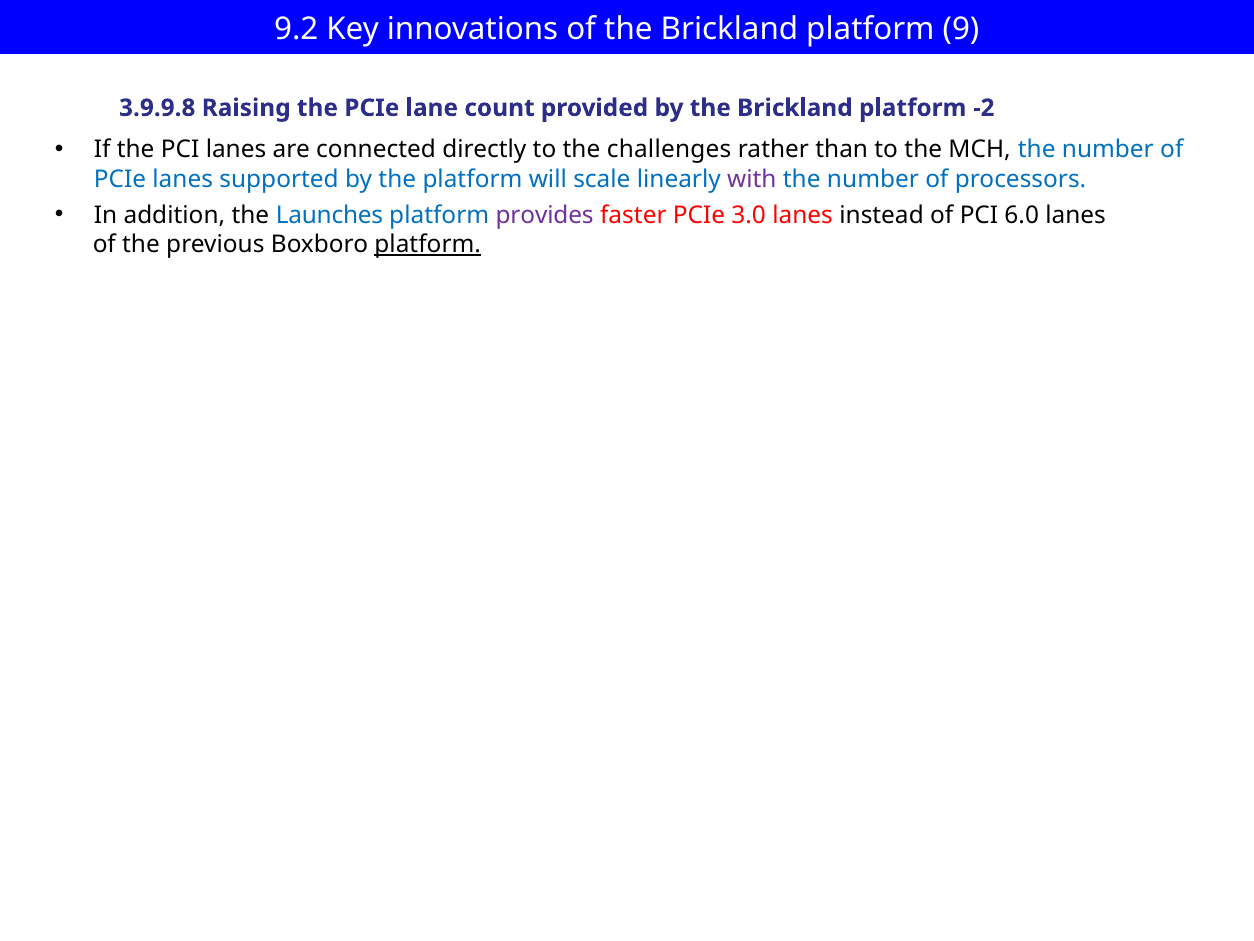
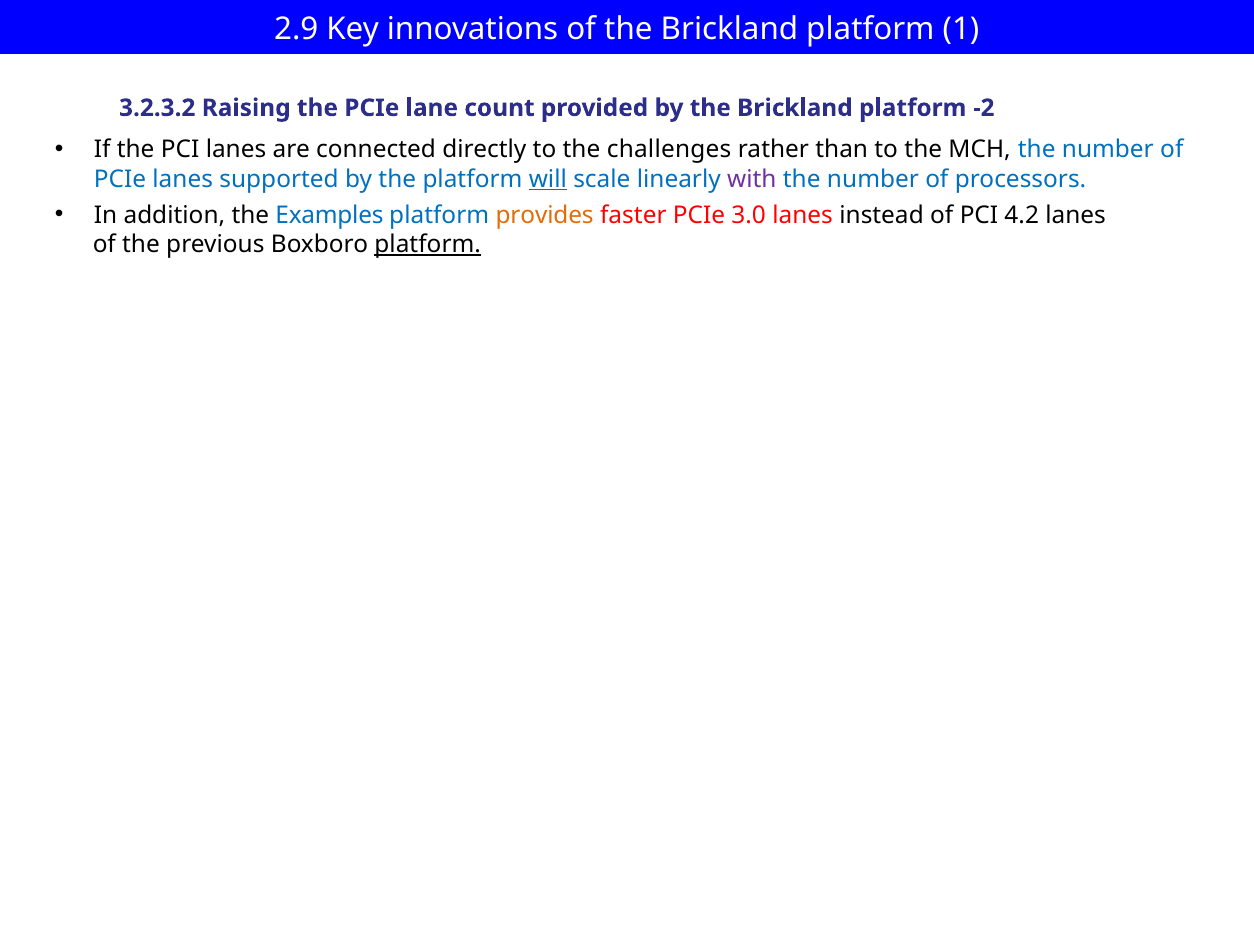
9.2: 9.2 -> 2.9
9: 9 -> 1
3.9.9.8: 3.9.9.8 -> 3.2.3.2
will underline: none -> present
Launches: Launches -> Examples
provides colour: purple -> orange
6.0: 6.0 -> 4.2
